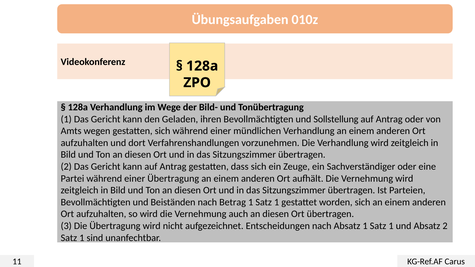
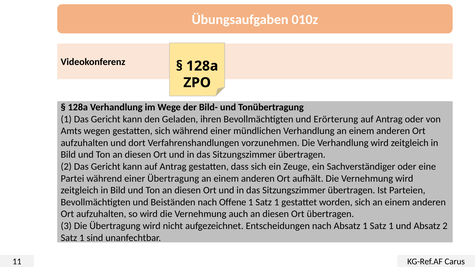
Sollstellung: Sollstellung -> Erörterung
Betrag: Betrag -> Offene
